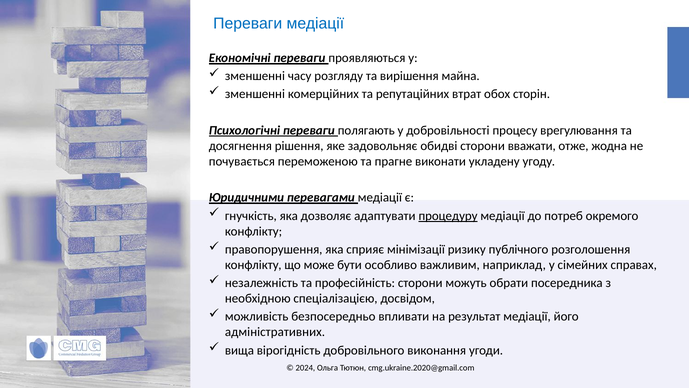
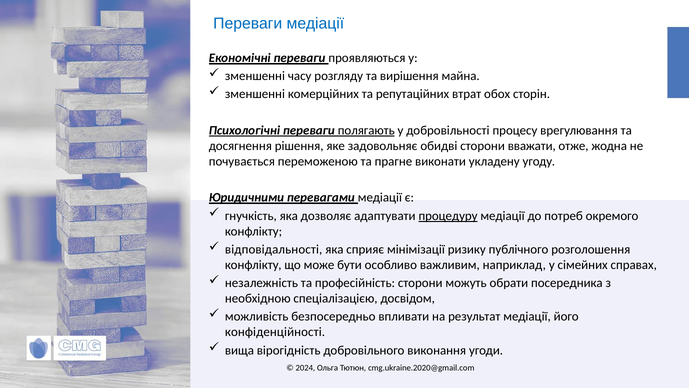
полягають underline: none -> present
правопорушення: правопорушення -> відповідальності
адміністративних: адміністративних -> конфіденційності
